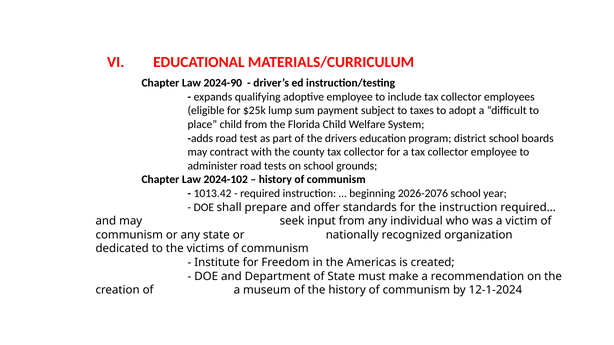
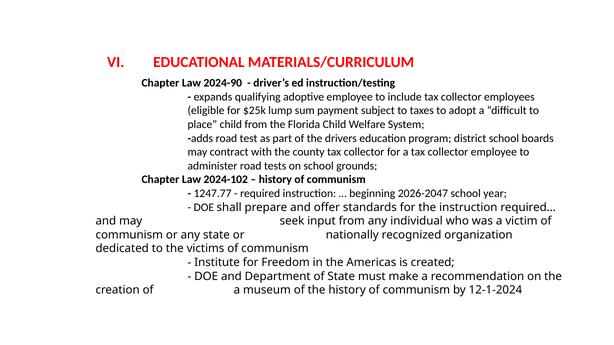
1013.42: 1013.42 -> 1247.77
2026-2076: 2026-2076 -> 2026-2047
